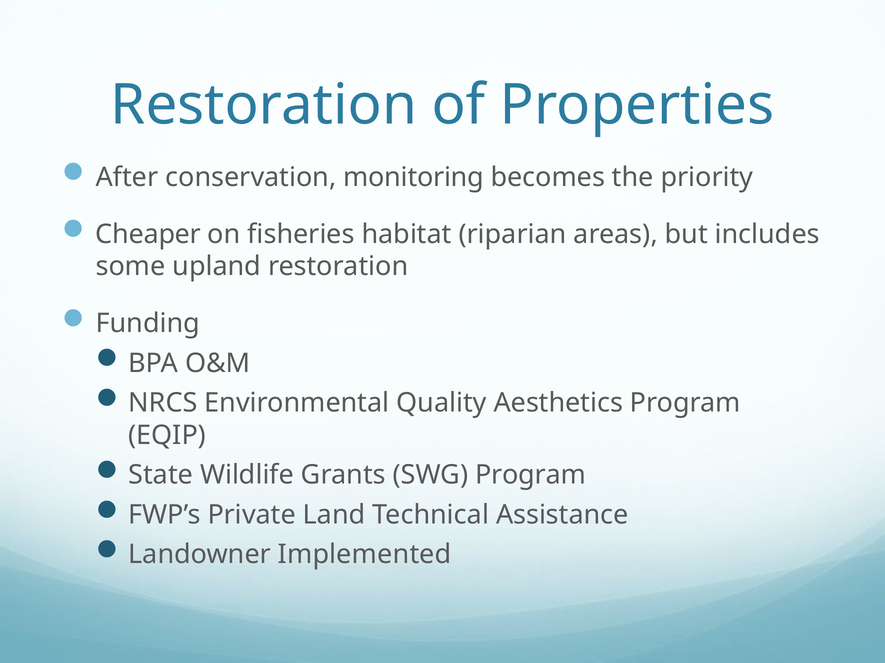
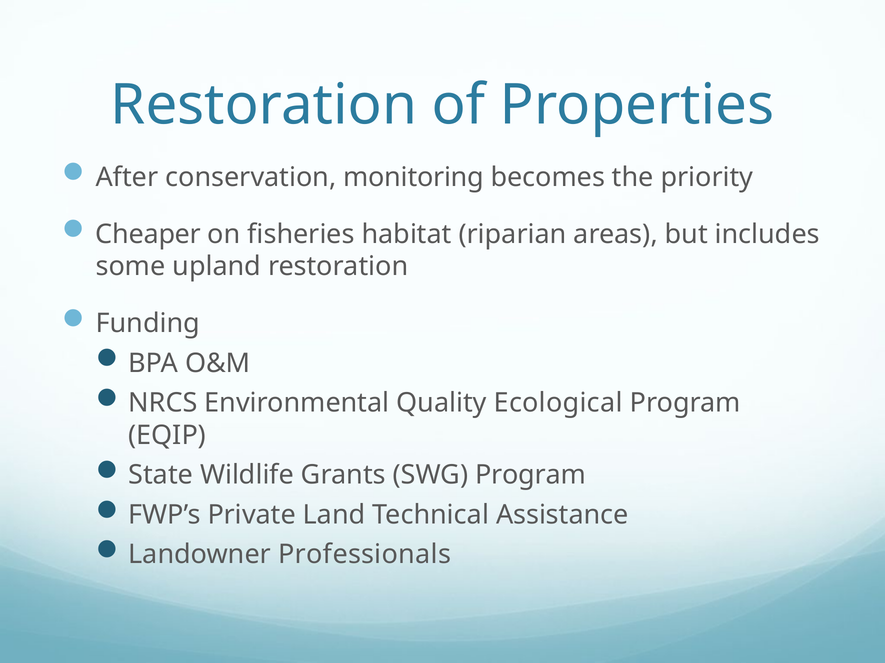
Aesthetics: Aesthetics -> Ecological
Implemented: Implemented -> Professionals
